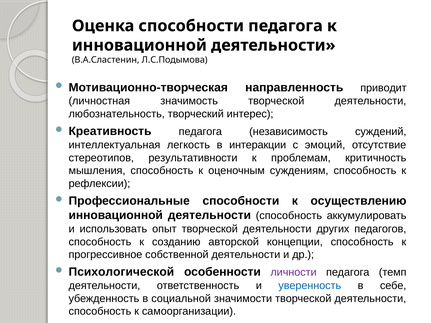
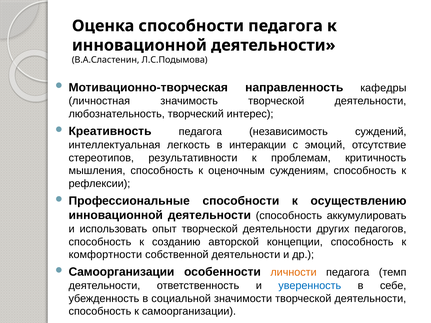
приводит: приводит -> кафедры
прогрессивное: прогрессивное -> комфортности
Психологической at (121, 272): Психологической -> Самоорганизации
личности colour: purple -> orange
